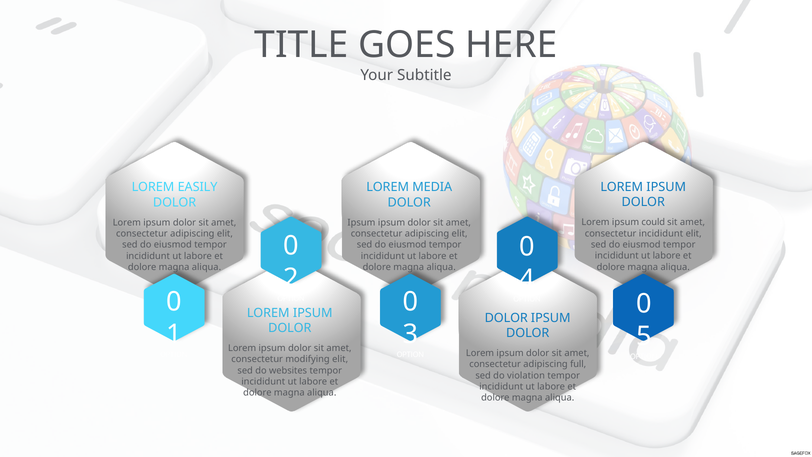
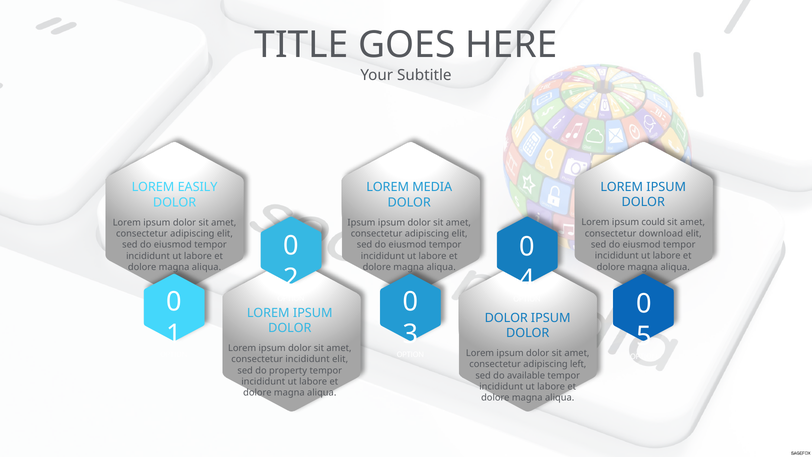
consectetur incididunt: incididunt -> download
consectetur modifying: modifying -> incididunt
full: full -> left
websites: websites -> property
violation: violation -> available
